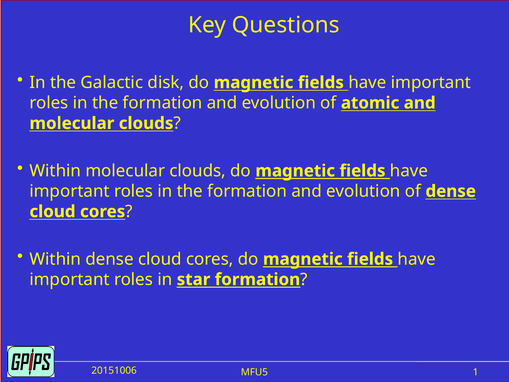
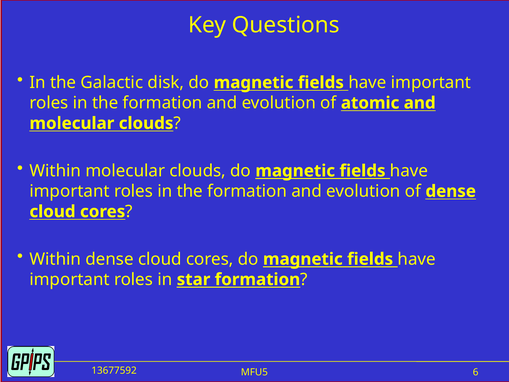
20151006: 20151006 -> 13677592
1: 1 -> 6
